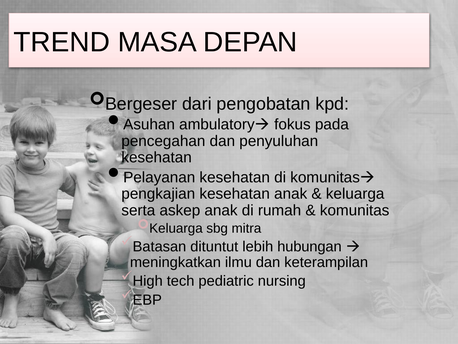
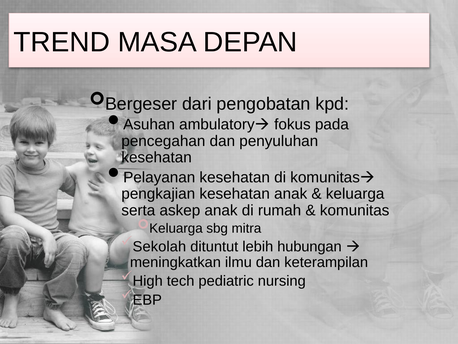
Batasan: Batasan -> Sekolah
